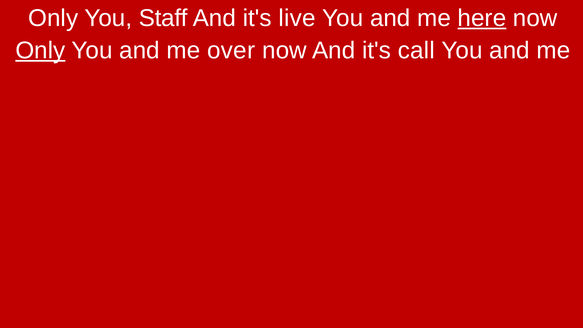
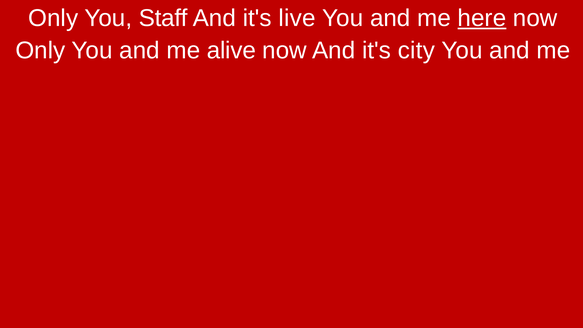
Only at (40, 50) underline: present -> none
over: over -> alive
call: call -> city
